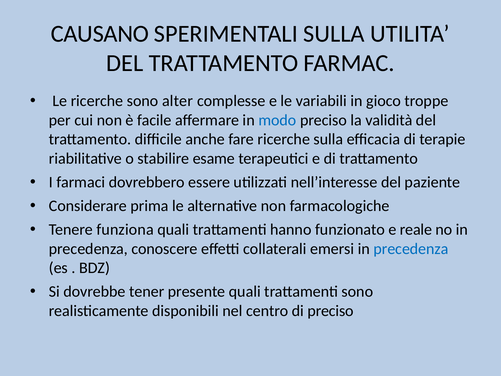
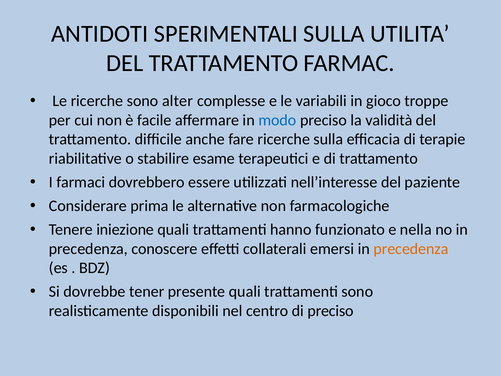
CAUSANO: CAUSANO -> ANTIDOTI
funziona: funziona -> iniezione
reale: reale -> nella
precedenza at (411, 249) colour: blue -> orange
